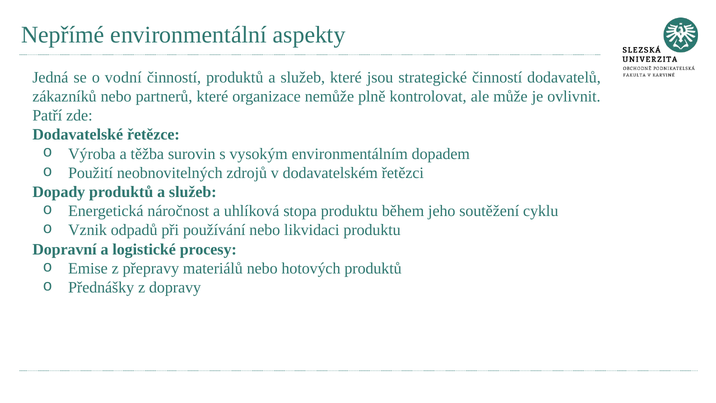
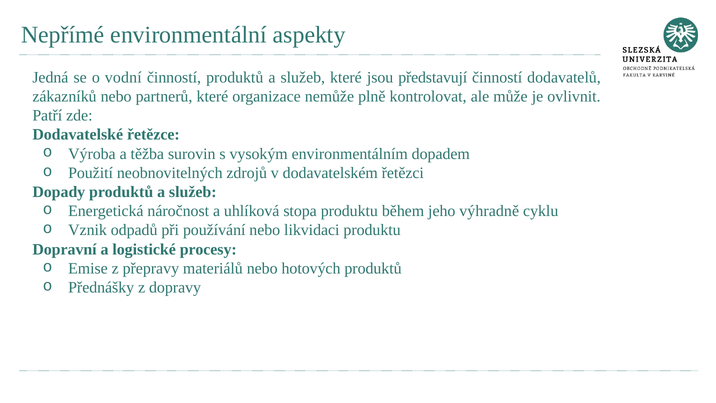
strategické: strategické -> představují
soutěžení: soutěžení -> výhradně
